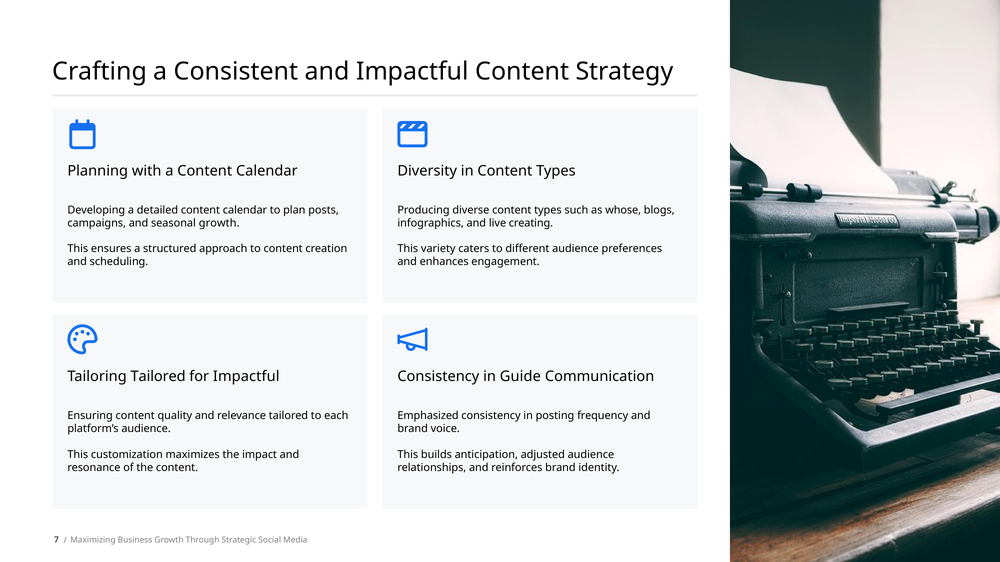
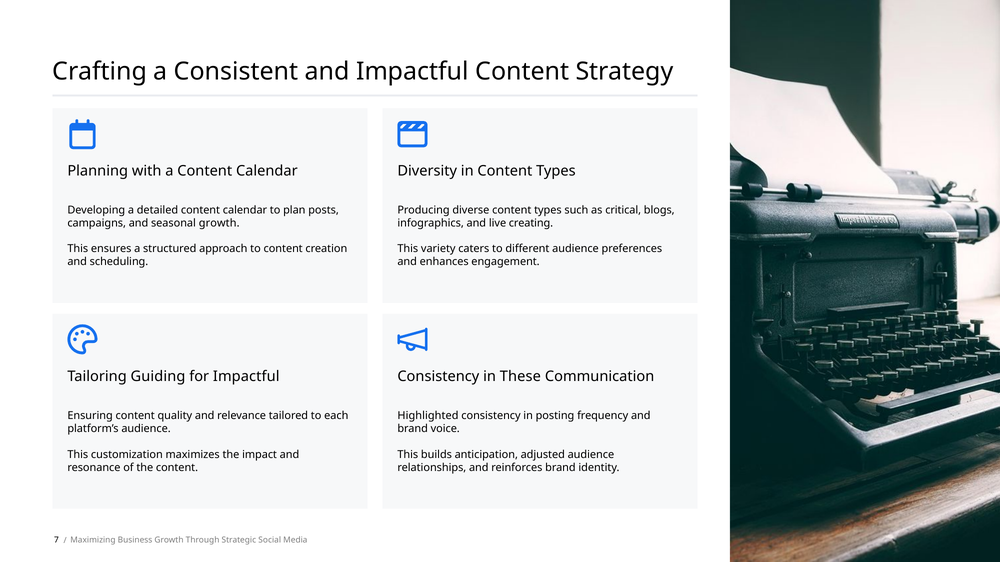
whose: whose -> critical
Tailoring Tailored: Tailored -> Guiding
Guide: Guide -> These
Emphasized: Emphasized -> Highlighted
